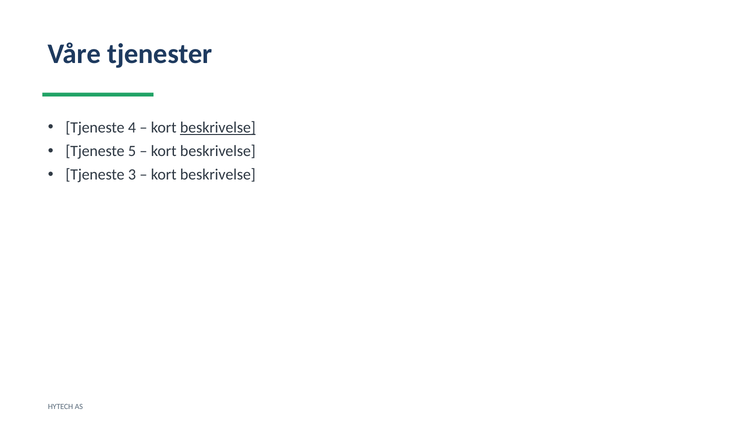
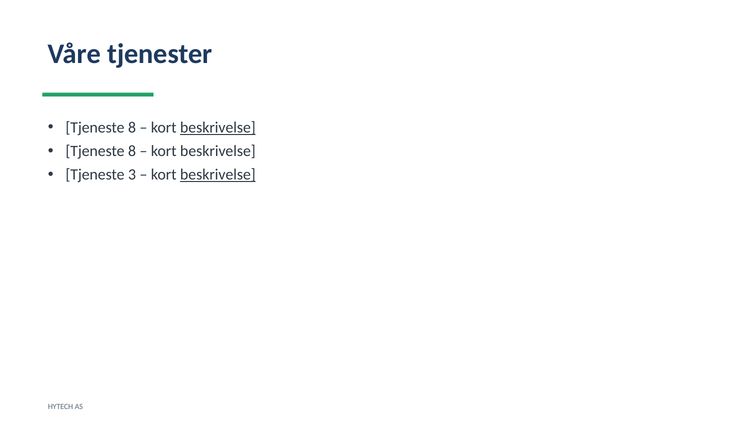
4 at (132, 128): 4 -> 8
5 at (132, 151): 5 -> 8
beskrivelse at (218, 175) underline: none -> present
